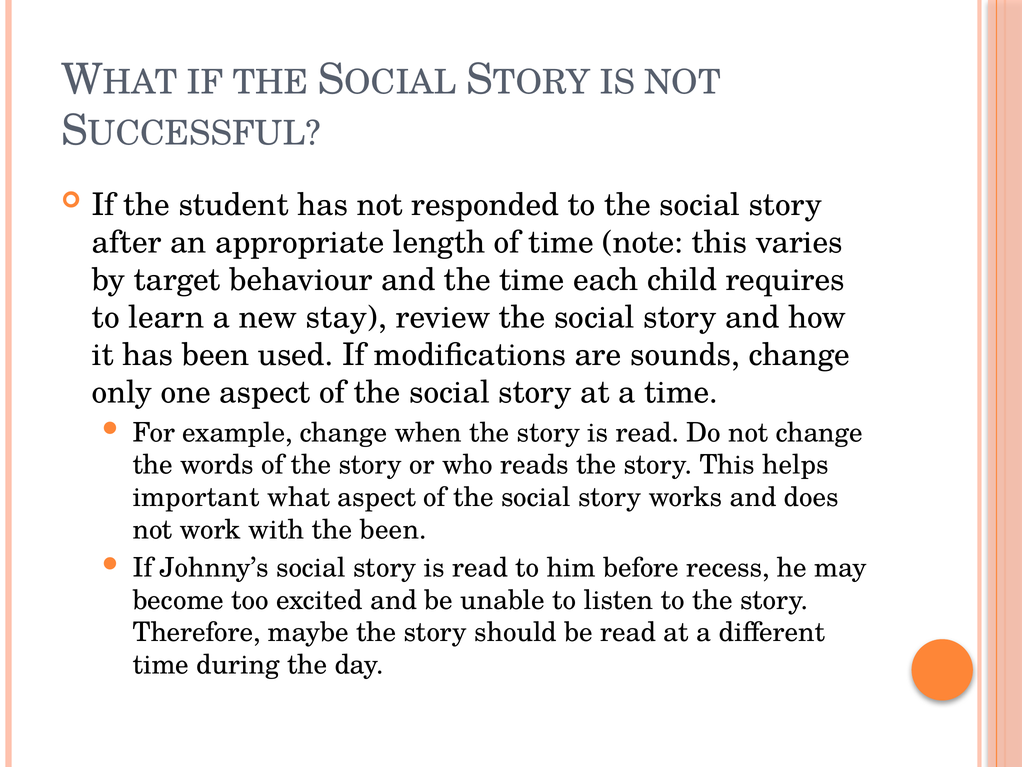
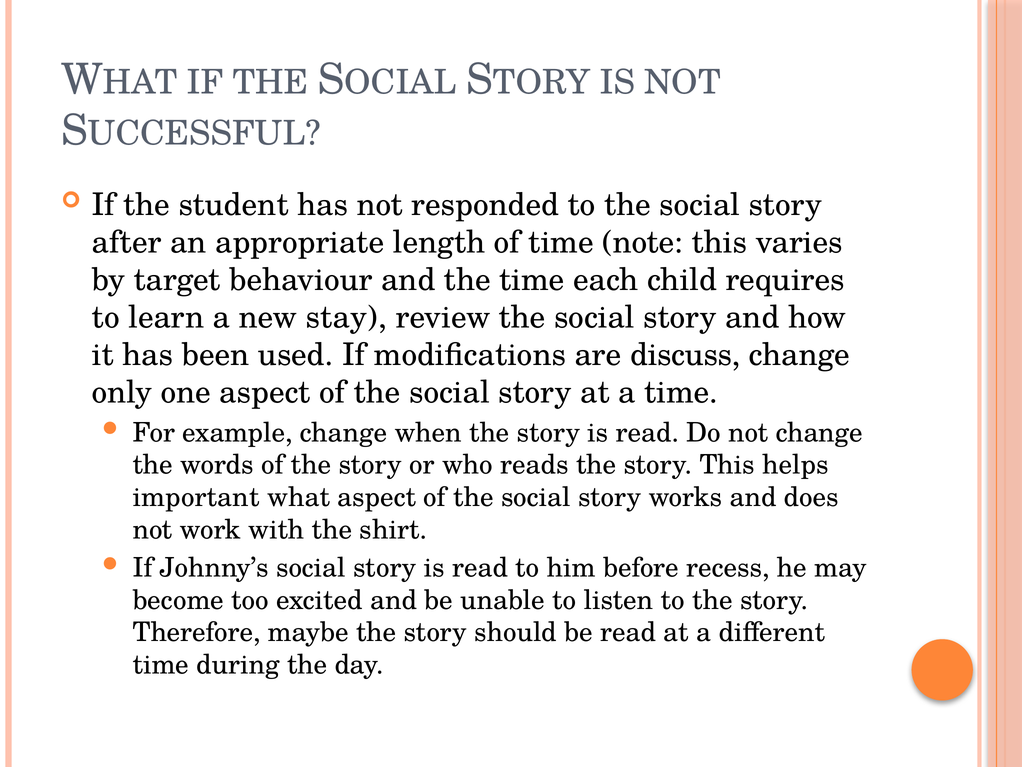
sounds: sounds -> discuss
the been: been -> shirt
